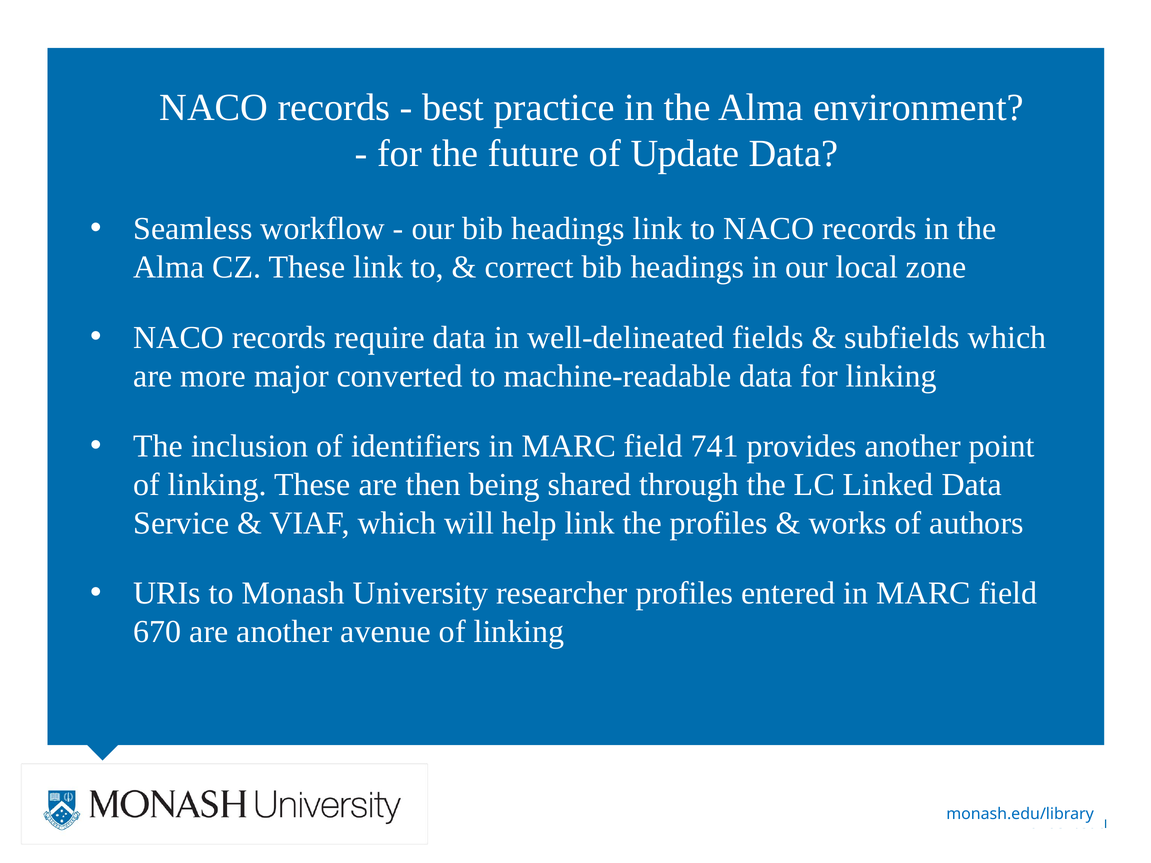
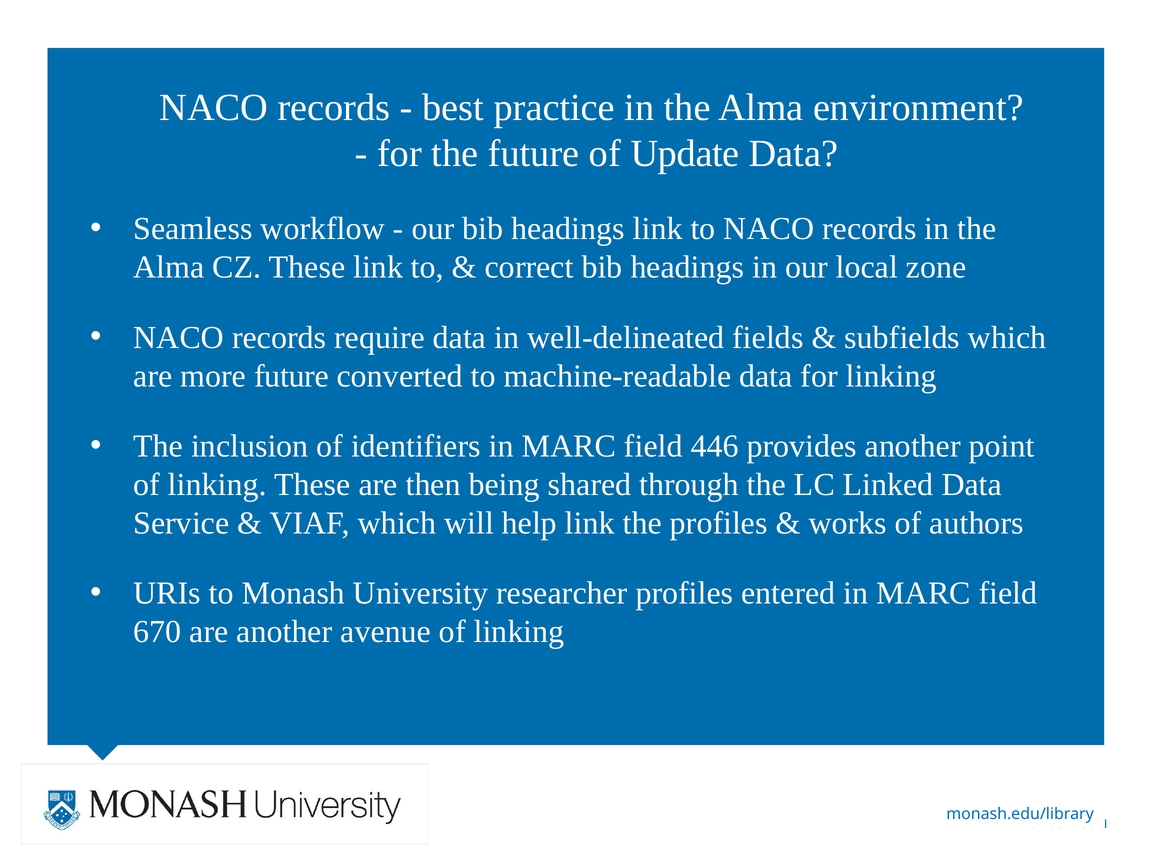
more major: major -> future
741: 741 -> 446
